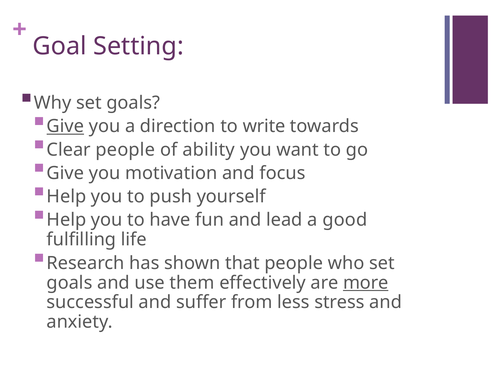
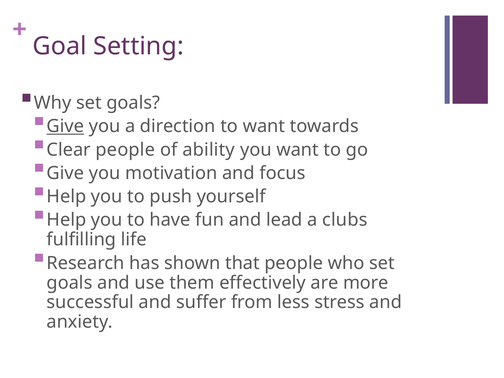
to write: write -> want
good: good -> clubs
more underline: present -> none
